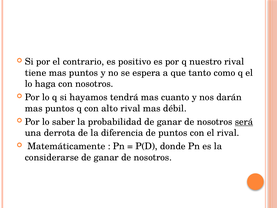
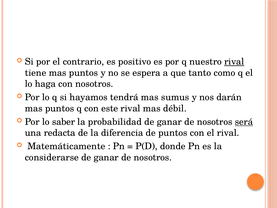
rival at (234, 62) underline: none -> present
cuanto: cuanto -> sumus
alto: alto -> este
derrota: derrota -> redacta
